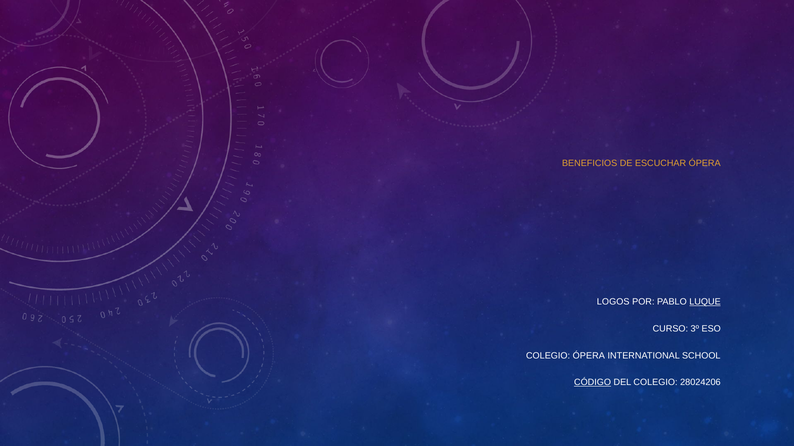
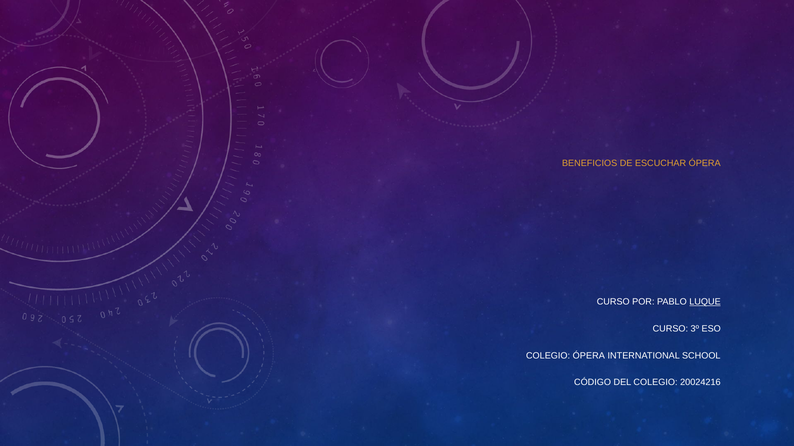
LOGOS at (613, 302): LOGOS -> CURSO
CÓDIGO underline: present -> none
28024206: 28024206 -> 20024216
